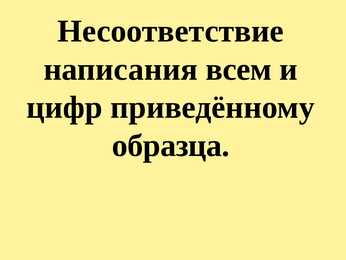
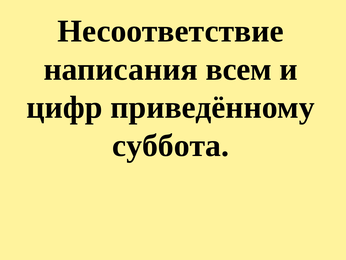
образца: образца -> суббота
